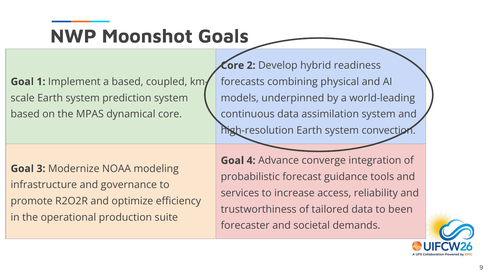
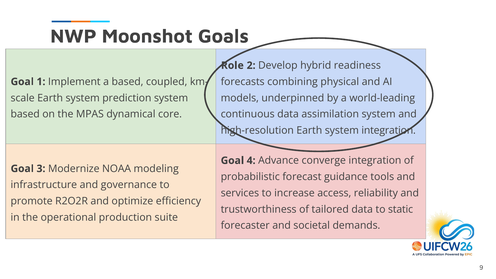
Core at (232, 65): Core -> Role
system convection: convection -> integration
been: been -> static
